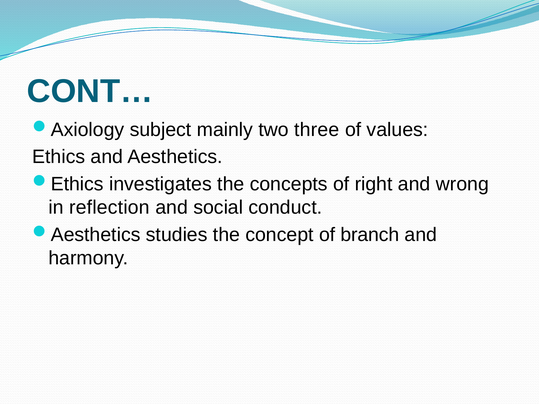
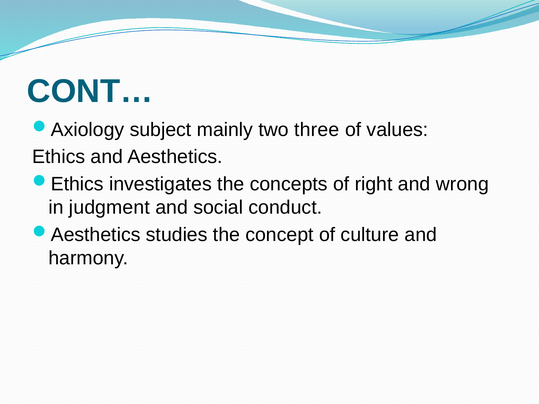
reflection: reflection -> judgment
branch: branch -> culture
